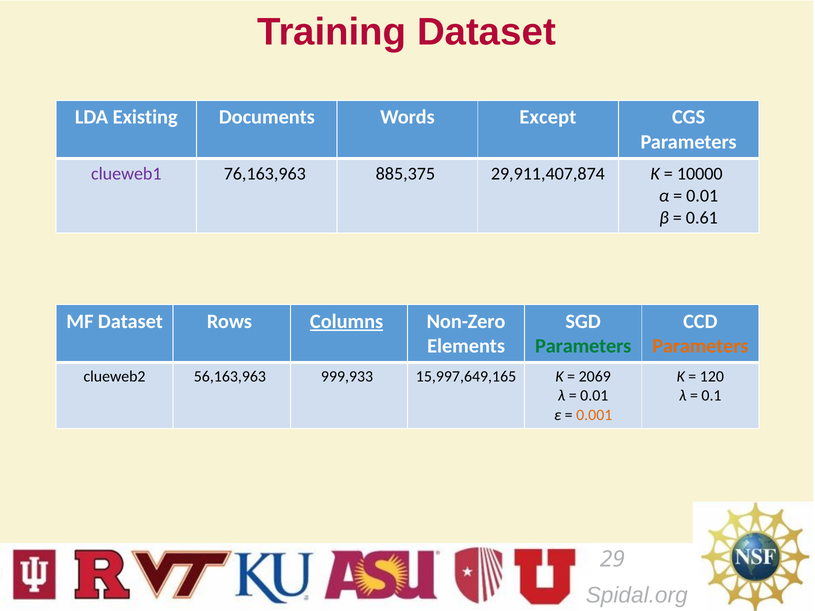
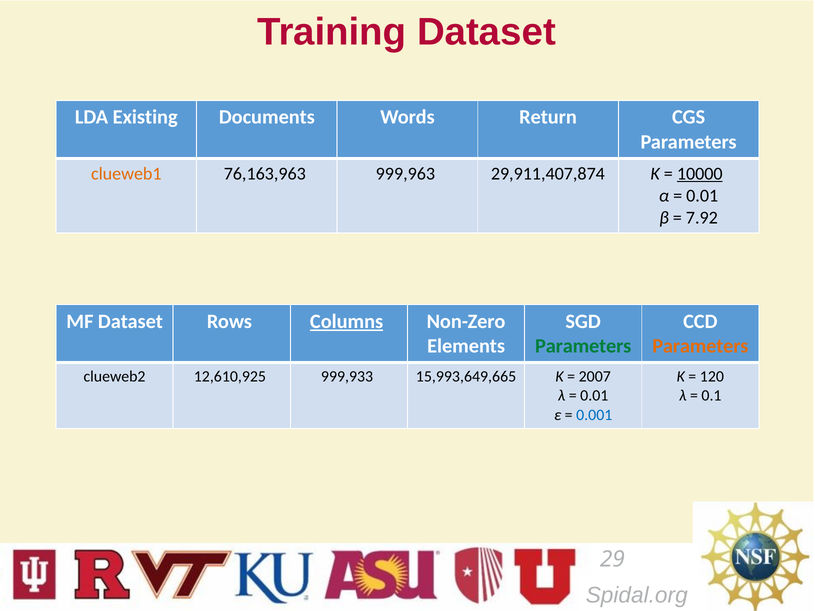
Except: Except -> Return
clueweb1 colour: purple -> orange
885,375: 885,375 -> 999,963
10000 underline: none -> present
0.61: 0.61 -> 7.92
56,163,963: 56,163,963 -> 12,610,925
15,997,649,165: 15,997,649,165 -> 15,993,649,665
2069: 2069 -> 2007
0.001 colour: orange -> blue
